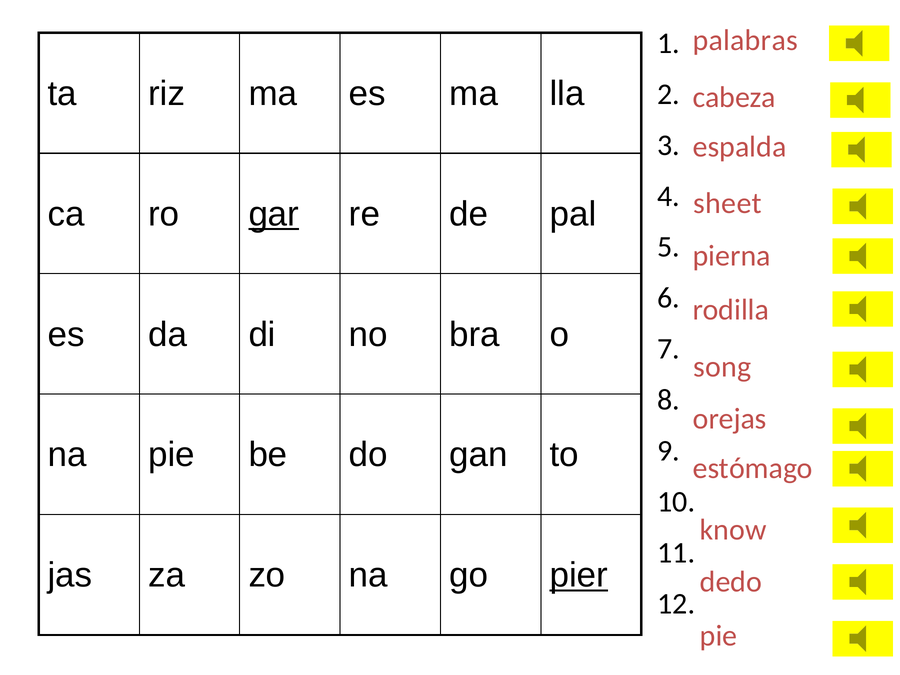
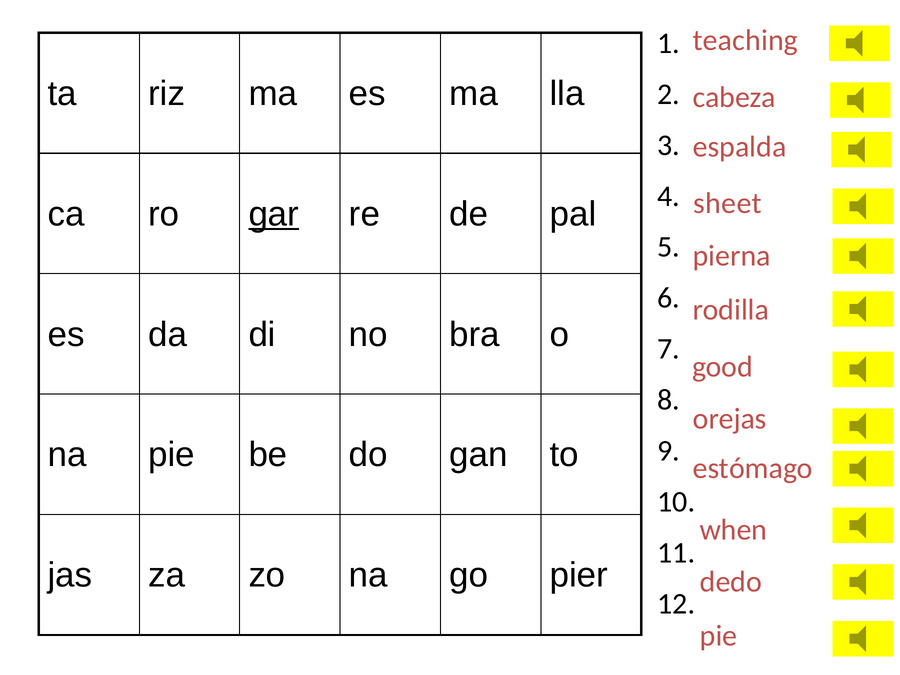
palabras: palabras -> teaching
song: song -> good
know: know -> when
pier underline: present -> none
